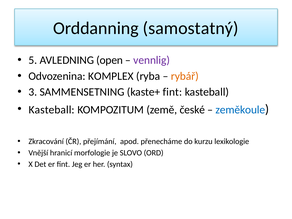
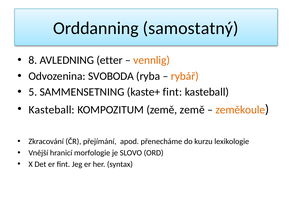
5: 5 -> 8
open: open -> etter
vennlig colour: purple -> orange
KOMPLEX: KOMPLEX -> SVOBODA
3: 3 -> 5
země české: české -> země
zeměkoule colour: blue -> orange
